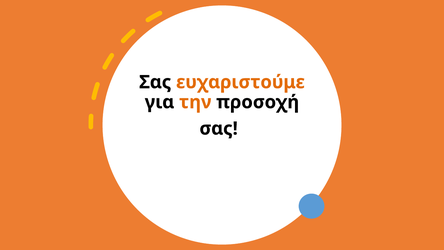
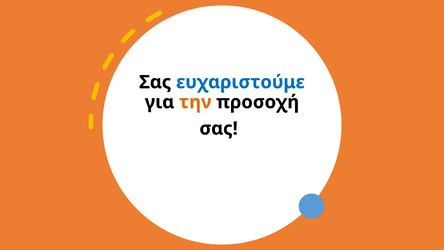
ευχαριστούμε colour: orange -> blue
